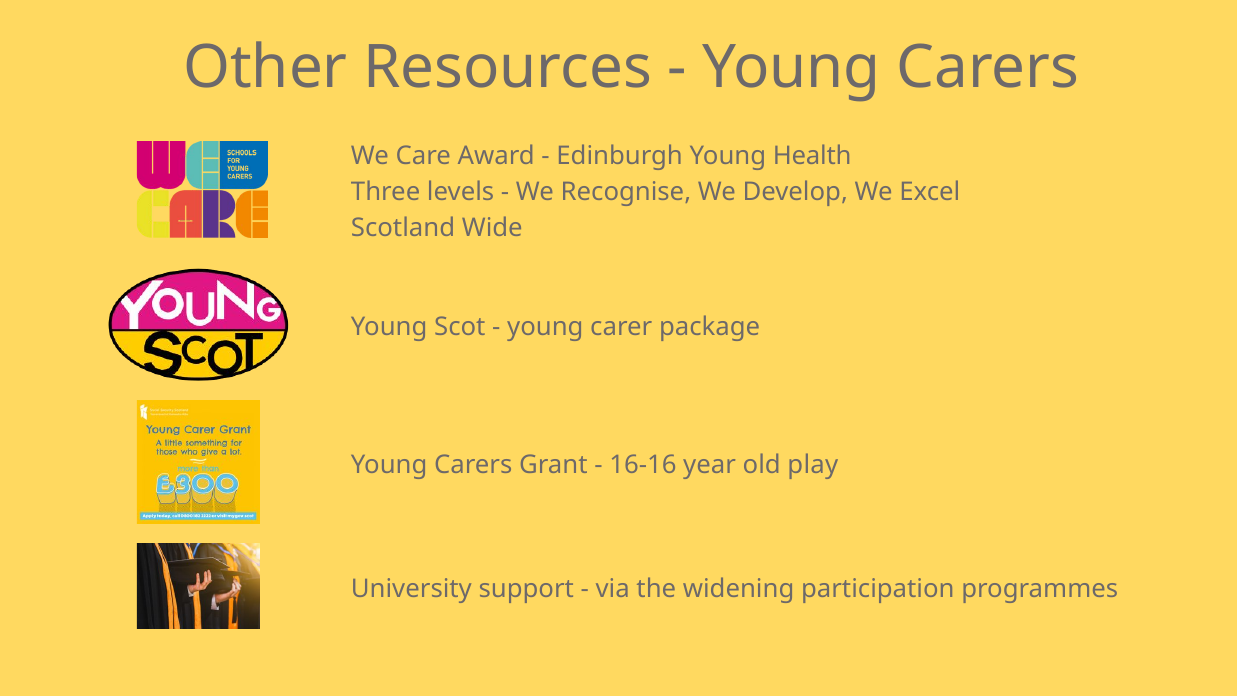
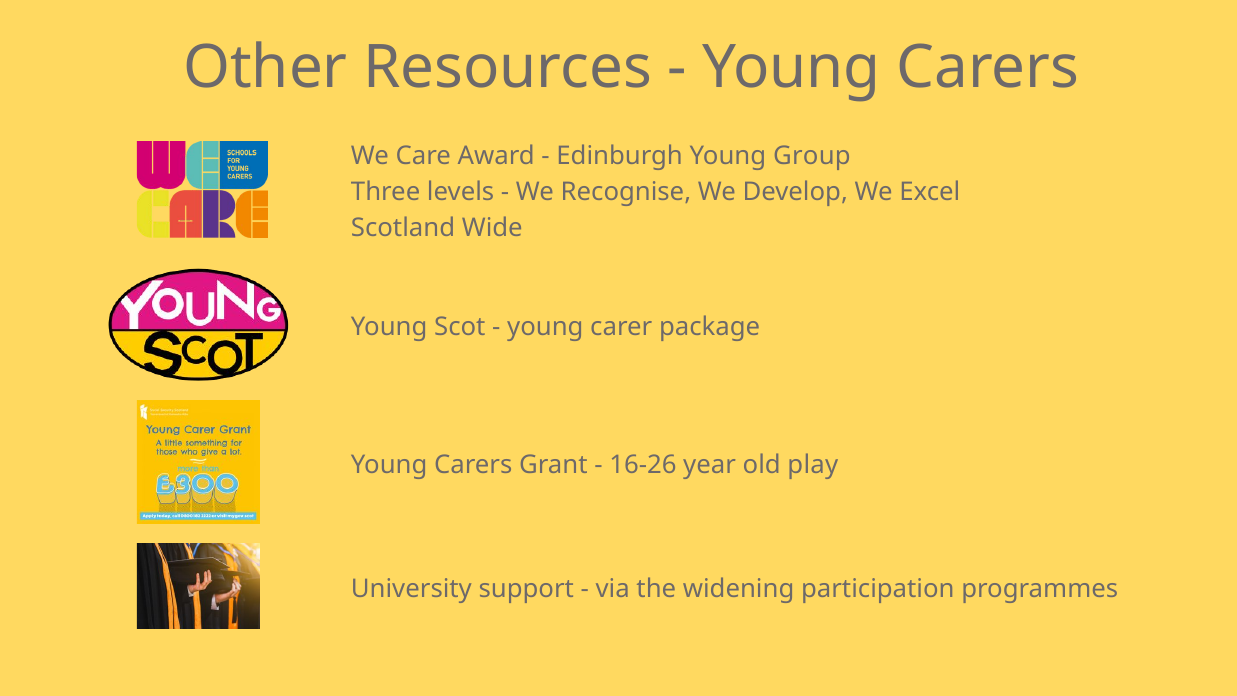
Health: Health -> Group
16-16: 16-16 -> 16-26
